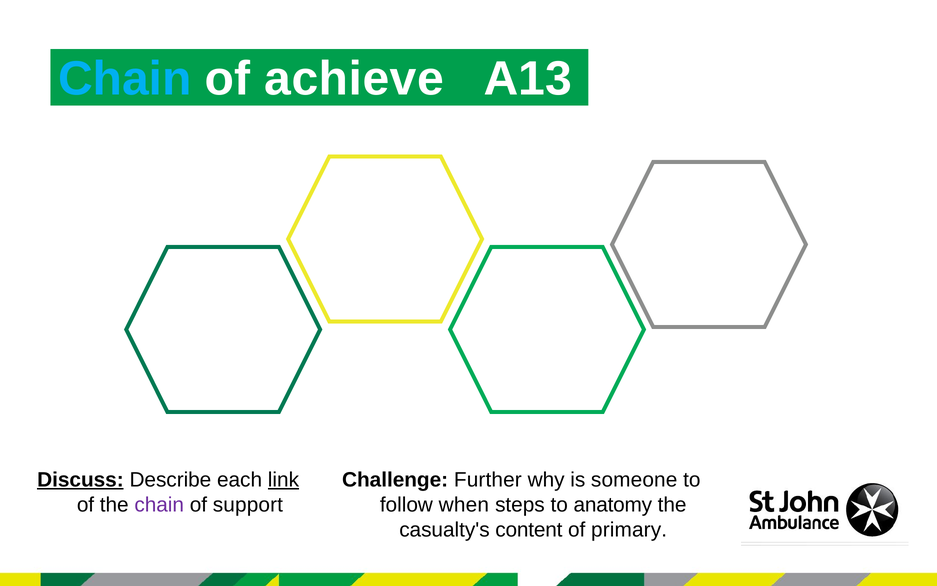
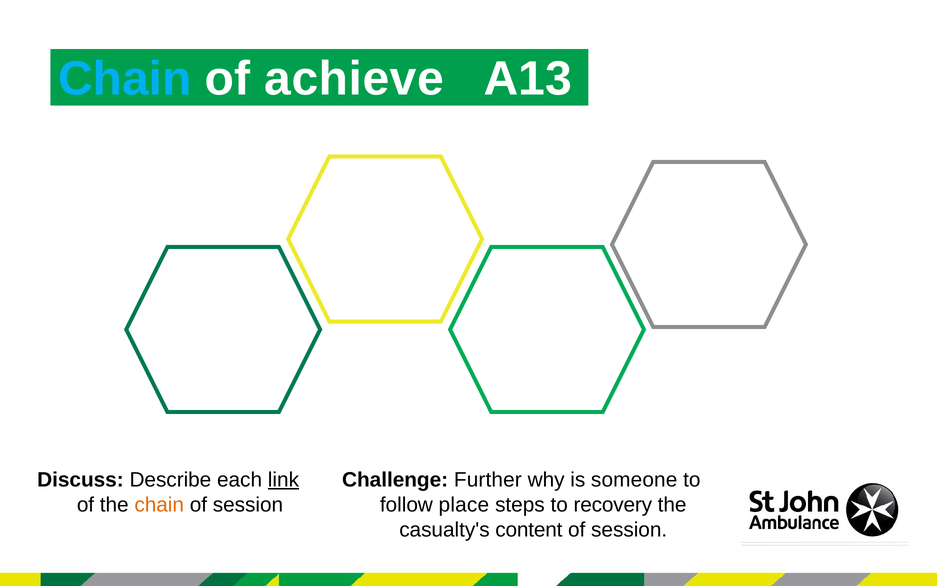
Discuss underline: present -> none
chain at (159, 505) colour: purple -> orange
support at (248, 505): support -> session
when: when -> place
anatomy: anatomy -> recovery
primary at (629, 530): primary -> session
